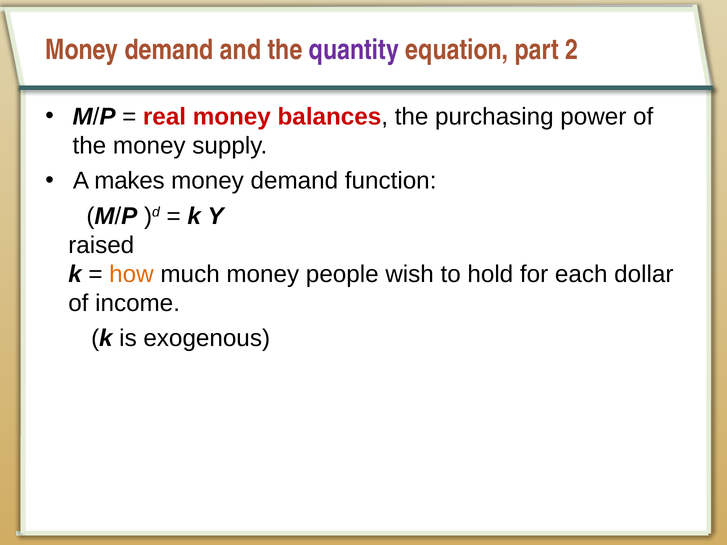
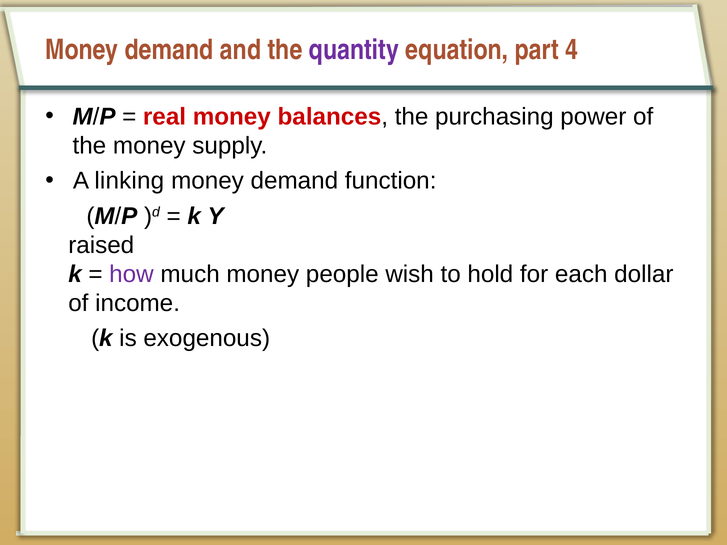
2: 2 -> 4
makes: makes -> linking
how colour: orange -> purple
